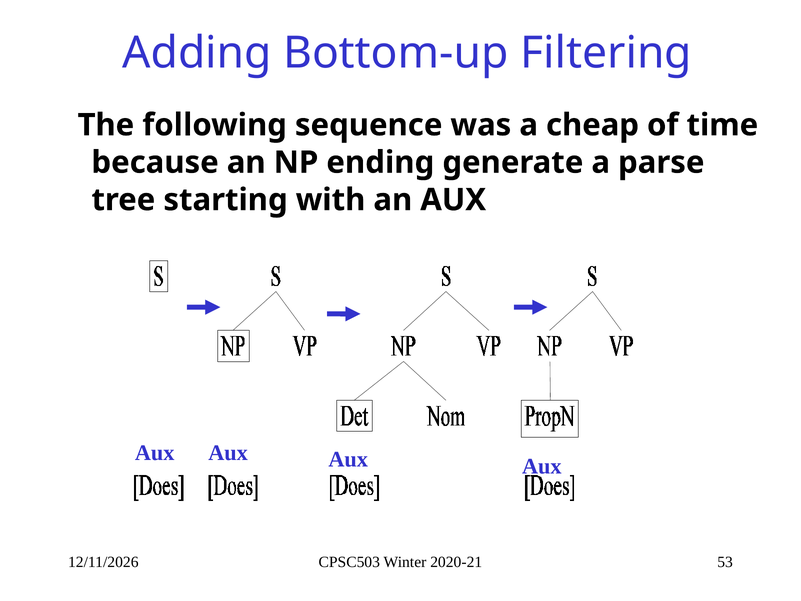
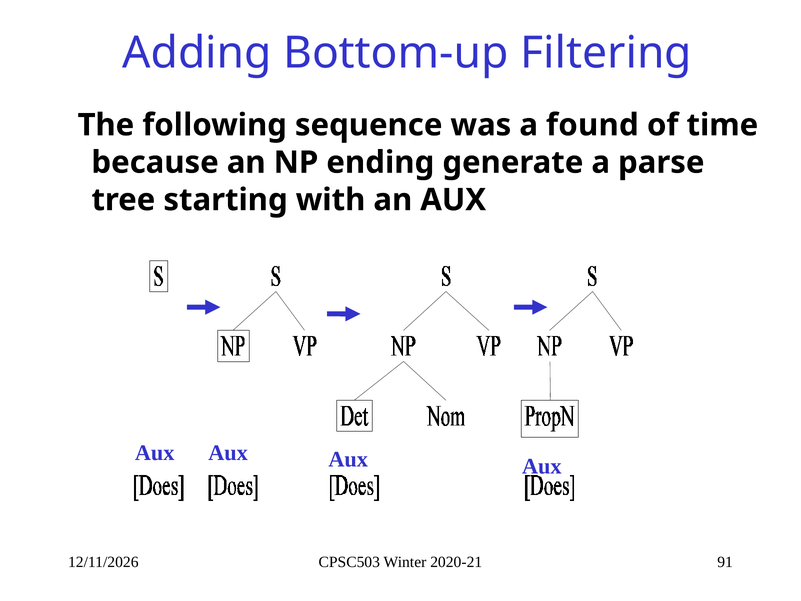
cheap: cheap -> found
53: 53 -> 91
